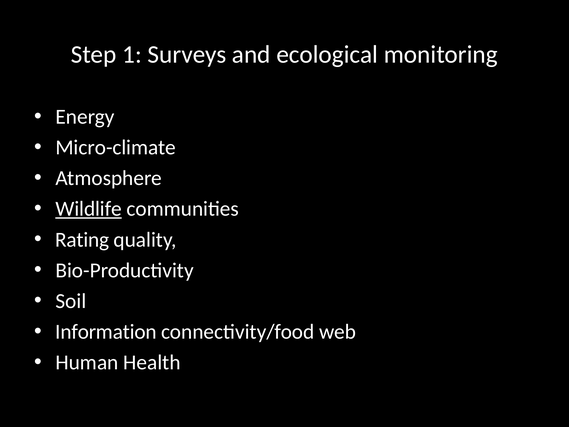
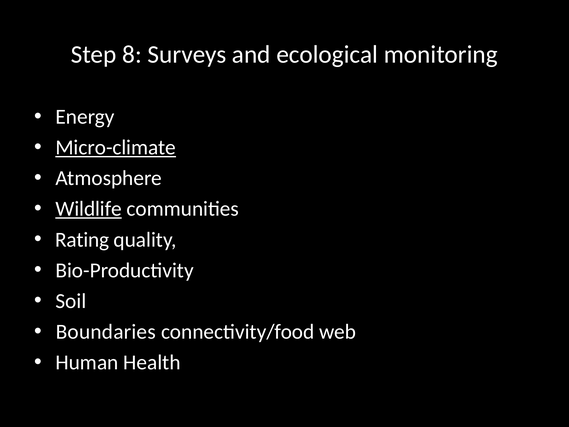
1: 1 -> 8
Micro-climate underline: none -> present
Information: Information -> Boundaries
